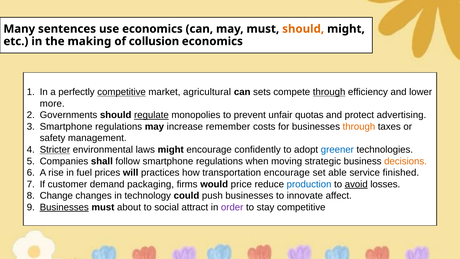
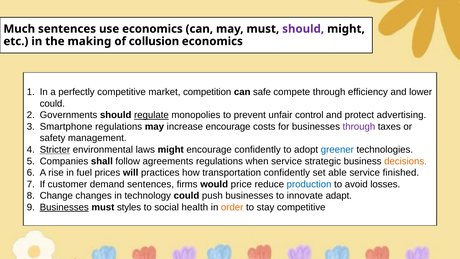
Many: Many -> Much
should at (303, 29) colour: orange -> purple
competitive at (122, 92) underline: present -> none
agricultural: agricultural -> competition
sets: sets -> safe
through at (329, 92) underline: present -> none
more at (52, 103): more -> could
quotas: quotas -> control
increase remember: remember -> encourage
through at (359, 127) colour: orange -> purple
follow smartphone: smartphone -> agreements
when moving: moving -> service
transportation encourage: encourage -> confidently
demand packaging: packaging -> sentences
avoid underline: present -> none
affect: affect -> adapt
about: about -> styles
attract: attract -> health
order colour: purple -> orange
